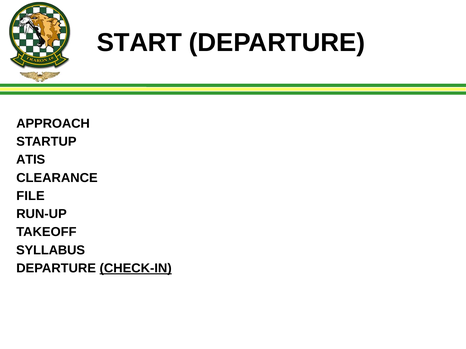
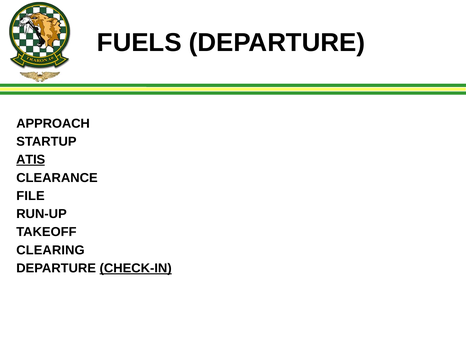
START: START -> FUELS
ATIS underline: none -> present
SYLLABUS: SYLLABUS -> CLEARING
